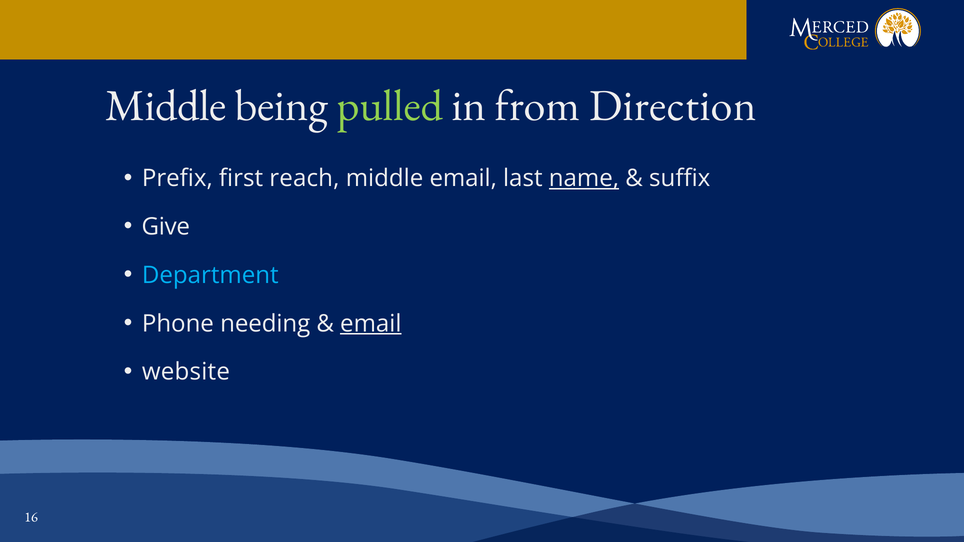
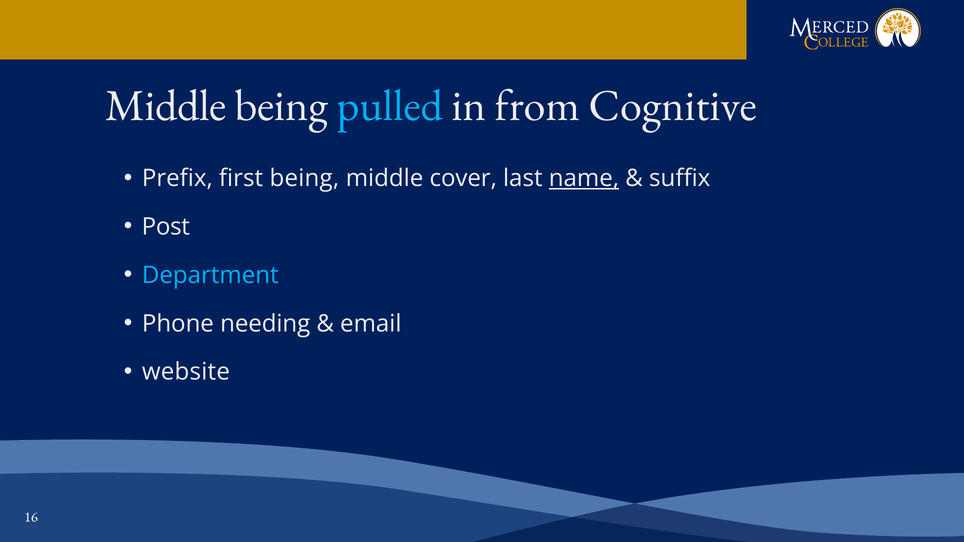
pulled colour: light green -> light blue
Direction: Direction -> Cognitive
first reach: reach -> being
middle email: email -> cover
Give: Give -> Post
email at (371, 324) underline: present -> none
